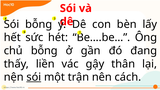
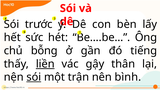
Sói bỗng: bỗng -> trước
đang: đang -> tiếng
liền underline: none -> present
cách: cách -> bình
